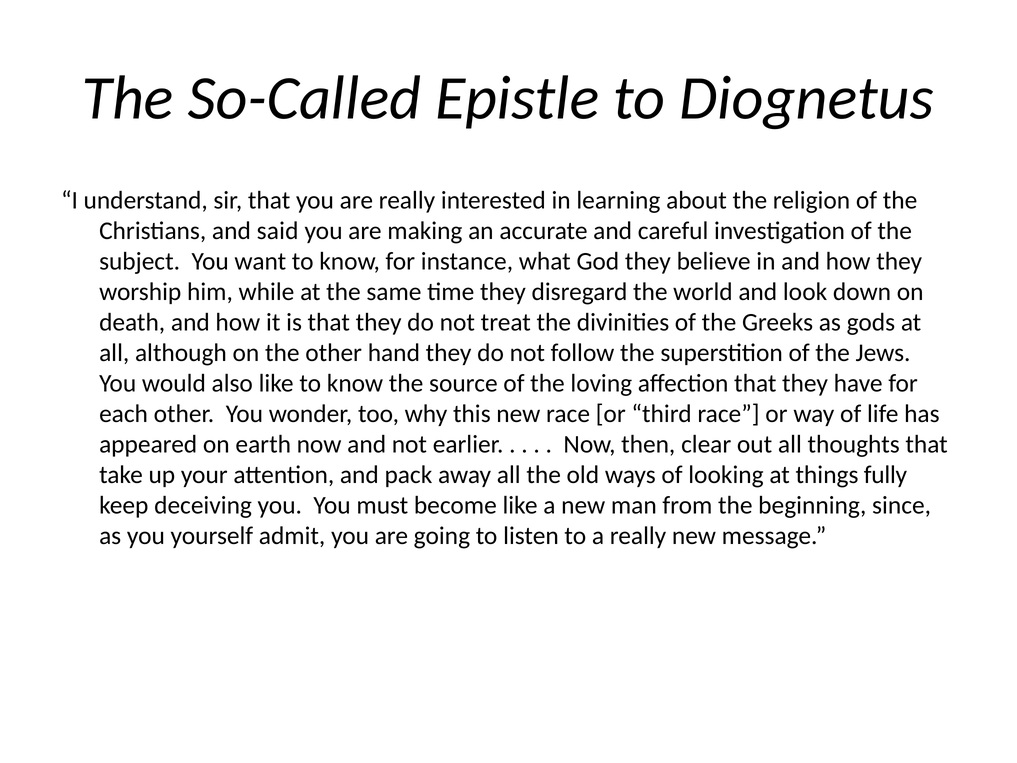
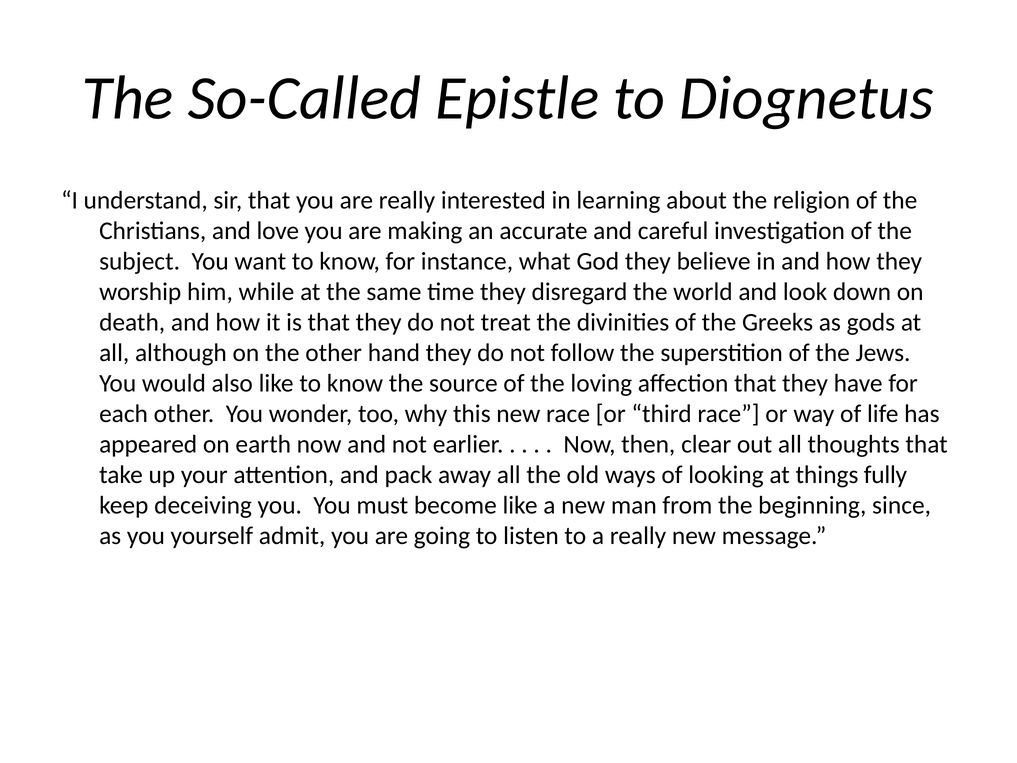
said: said -> love
